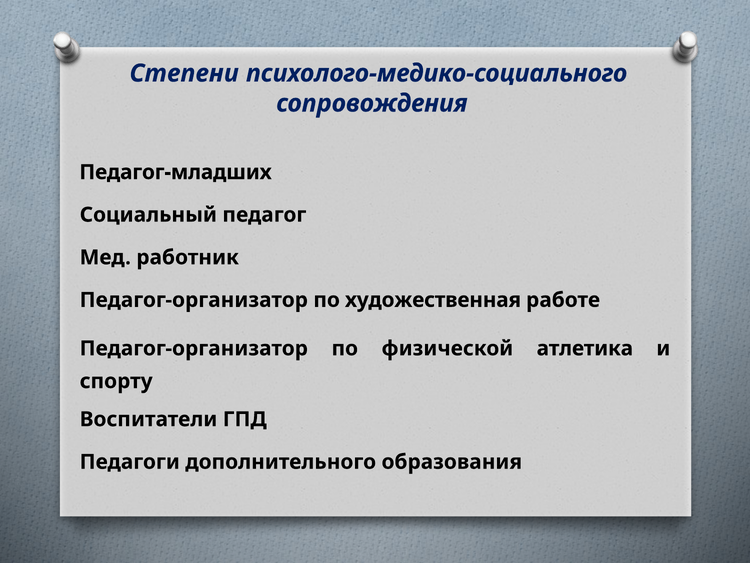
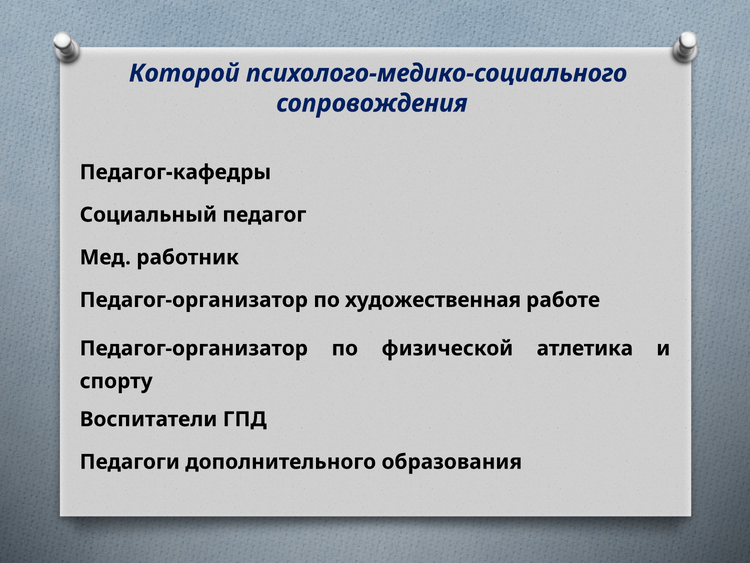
Степени: Степени -> Которой
Педагог-младших: Педагог-младших -> Педагог-кафедры
